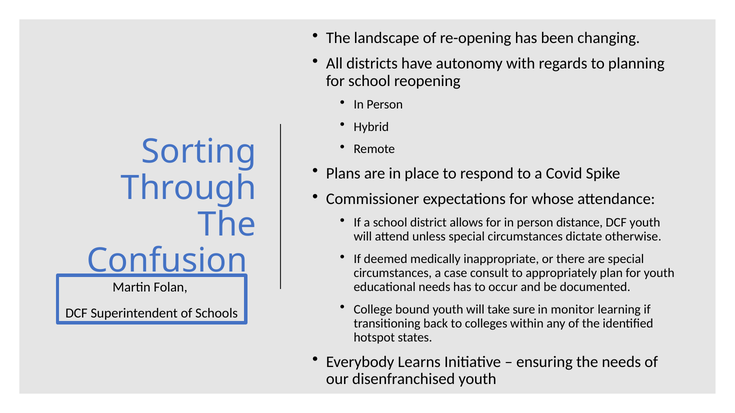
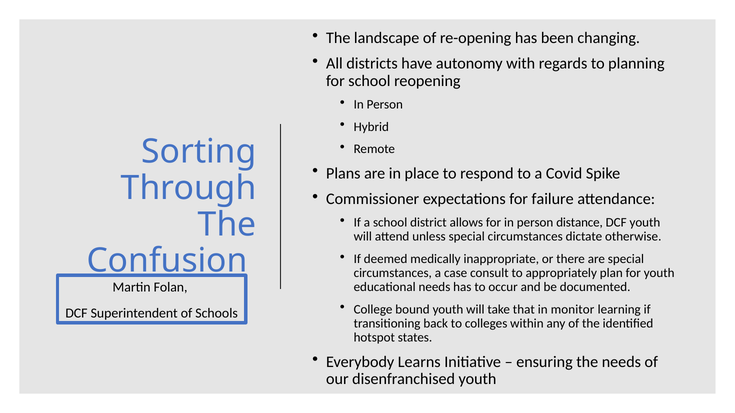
whose: whose -> failure
sure: sure -> that
